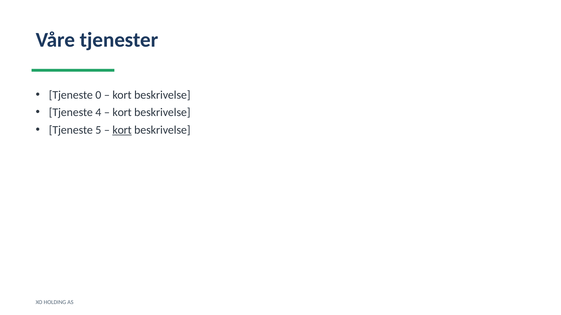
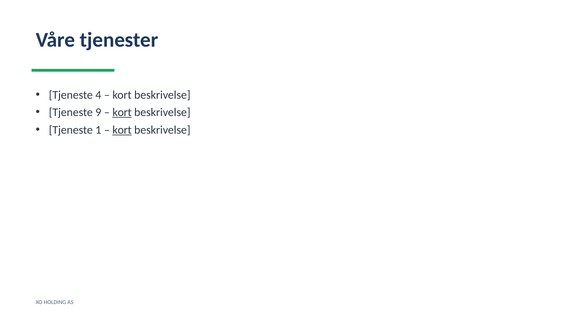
0: 0 -> 4
4: 4 -> 9
kort at (122, 113) underline: none -> present
5: 5 -> 1
